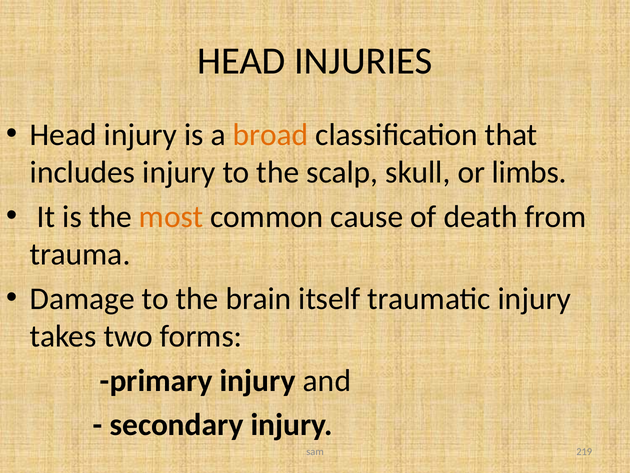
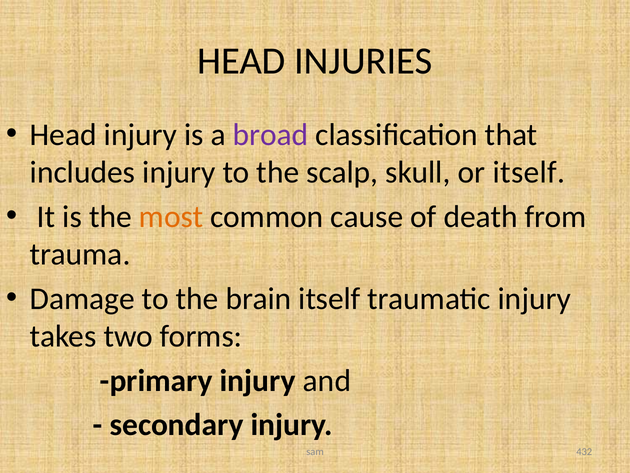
broad colour: orange -> purple
or limbs: limbs -> itself
219: 219 -> 432
